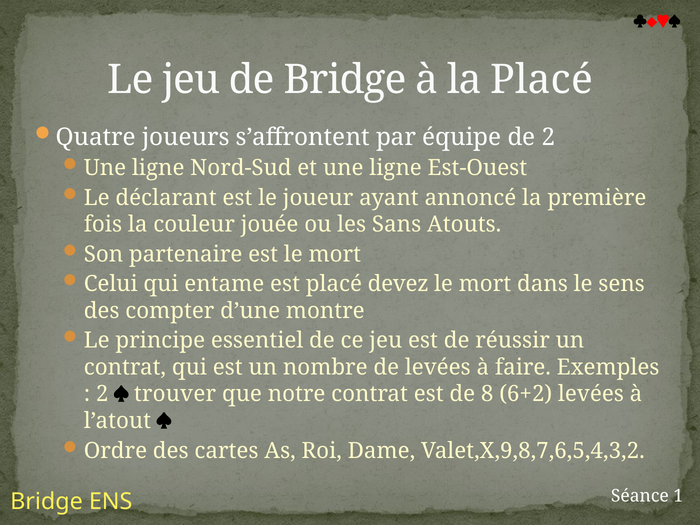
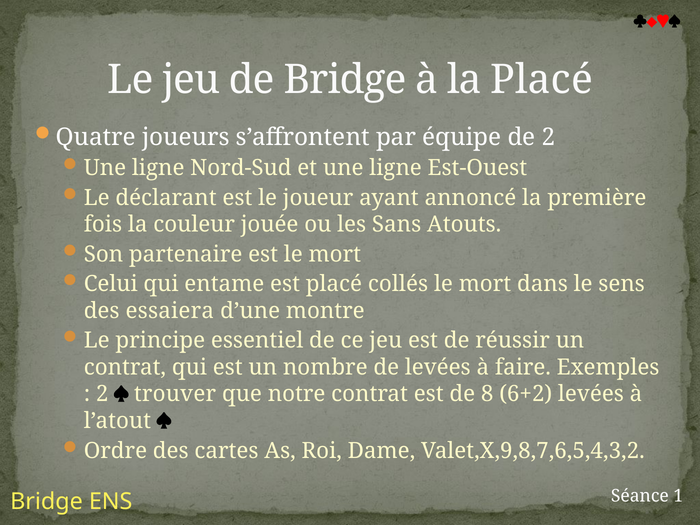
devez: devez -> collés
compter: compter -> essaiera
